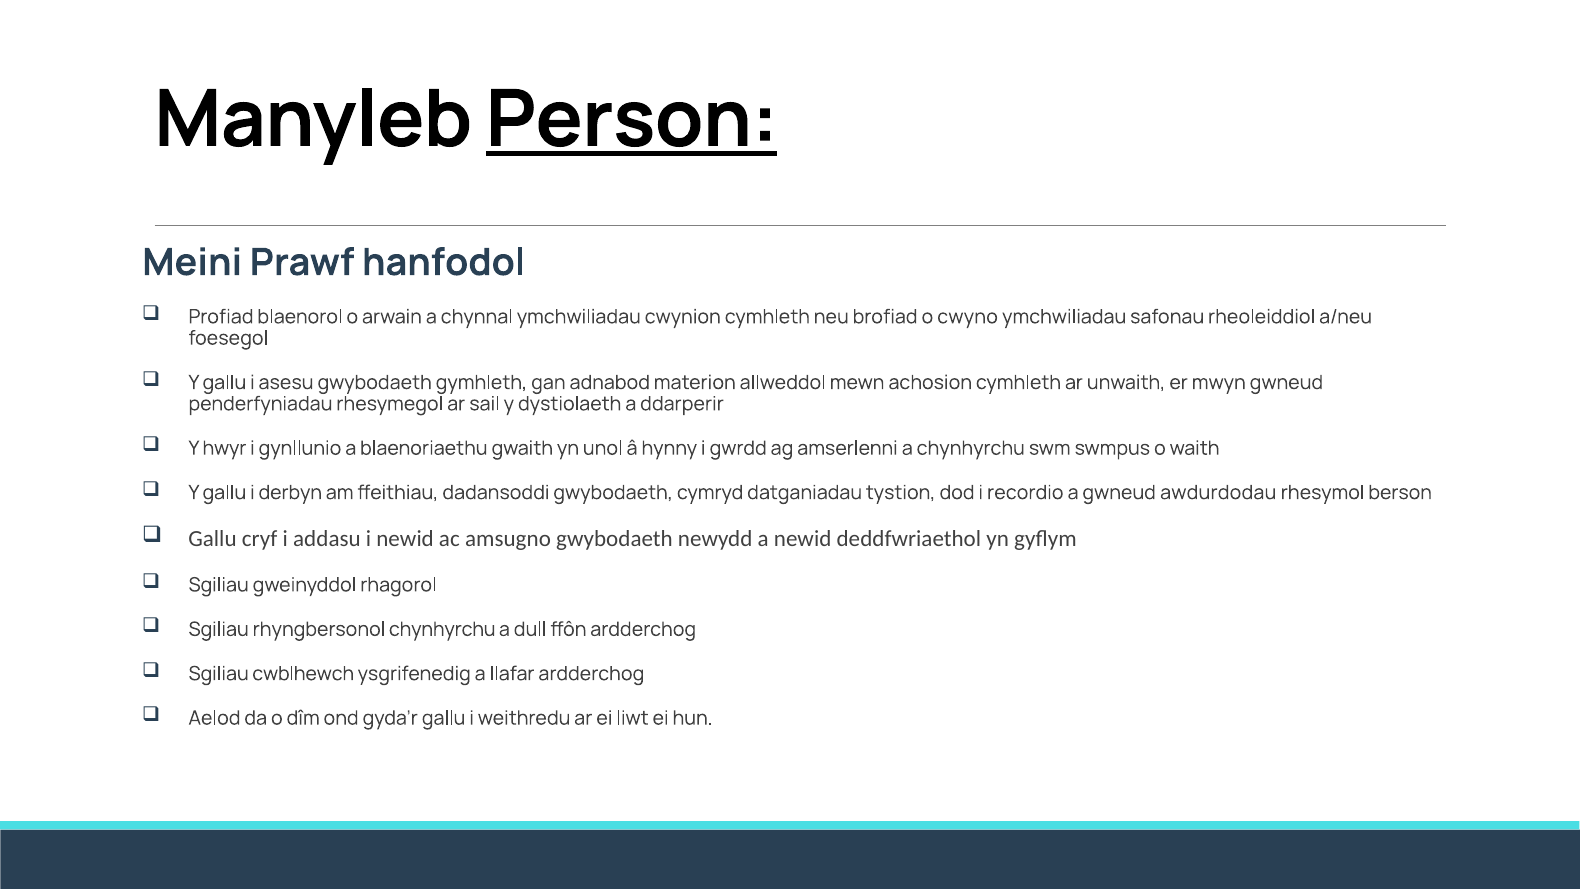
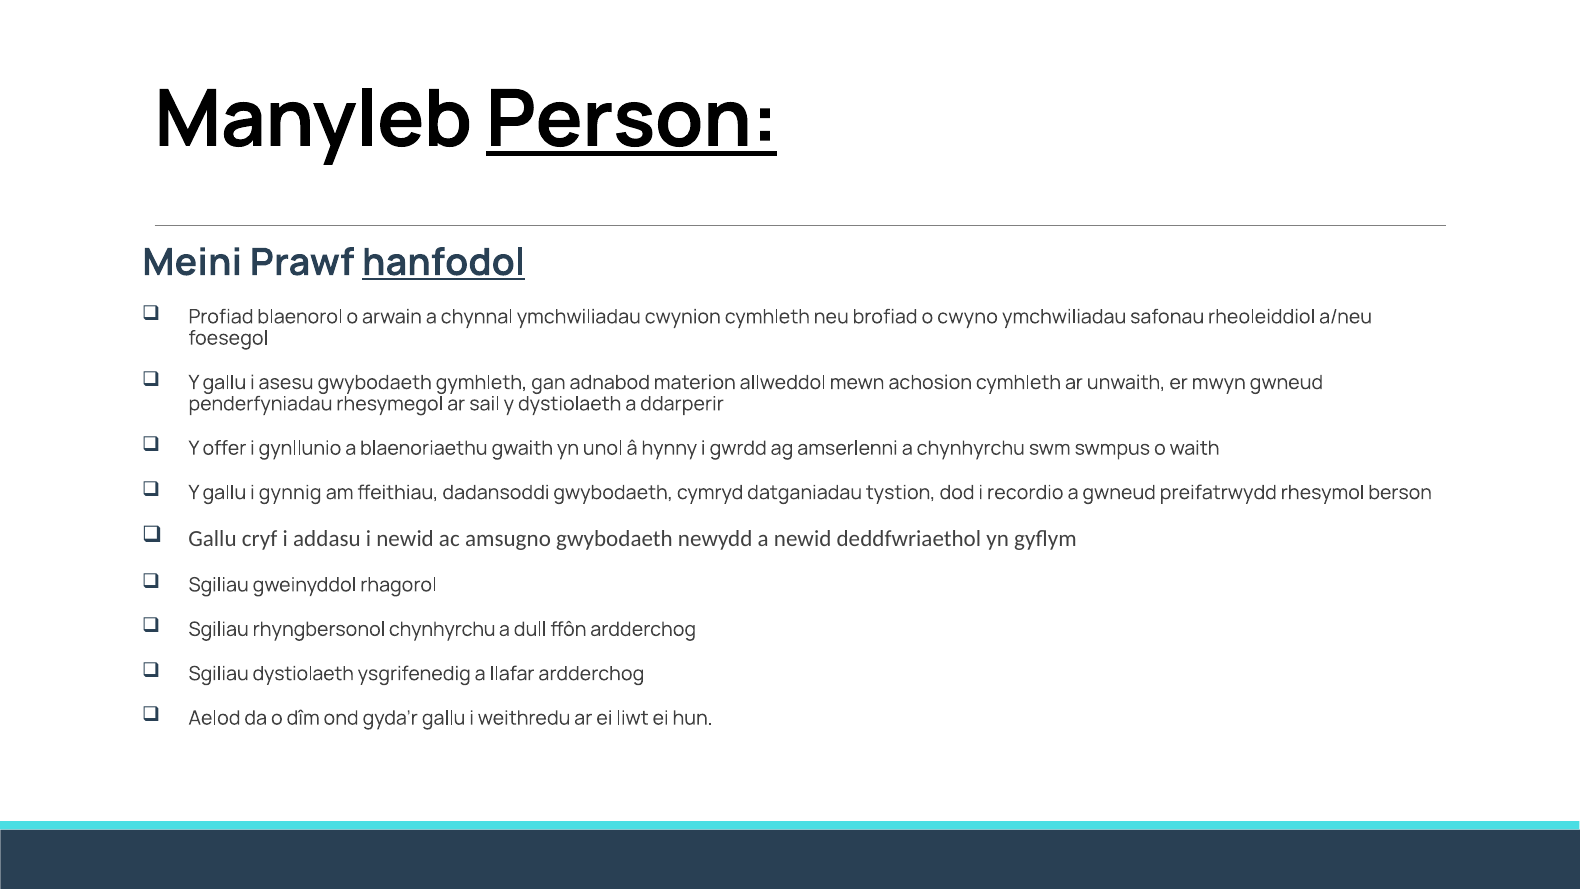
hanfodol underline: none -> present
hwyr: hwyr -> offer
derbyn: derbyn -> gynnig
awdurdodau: awdurdodau -> preifatrwydd
Sgiliau cwblhewch: cwblhewch -> dystiolaeth
